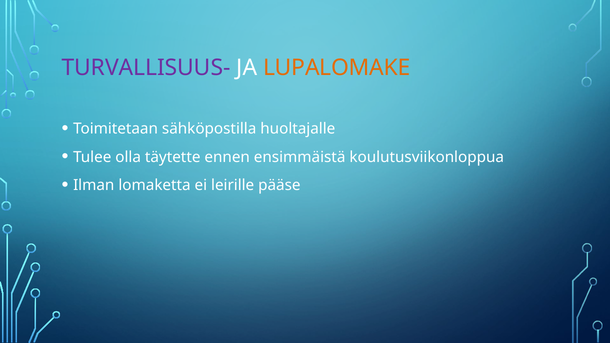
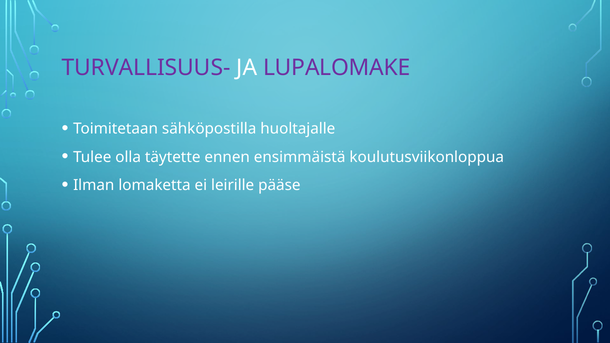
LUPALOMAKE colour: orange -> purple
